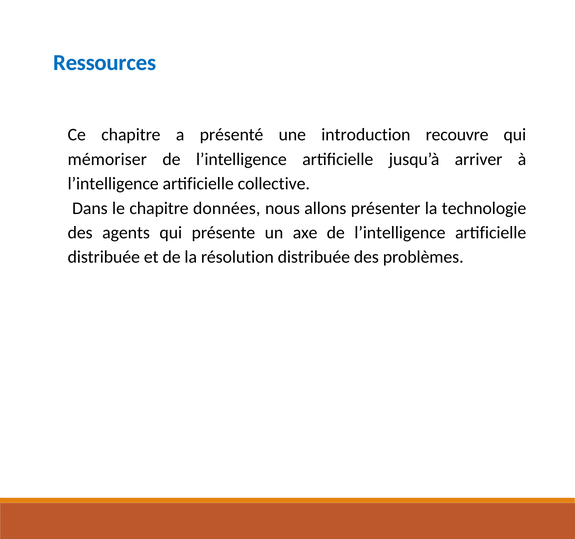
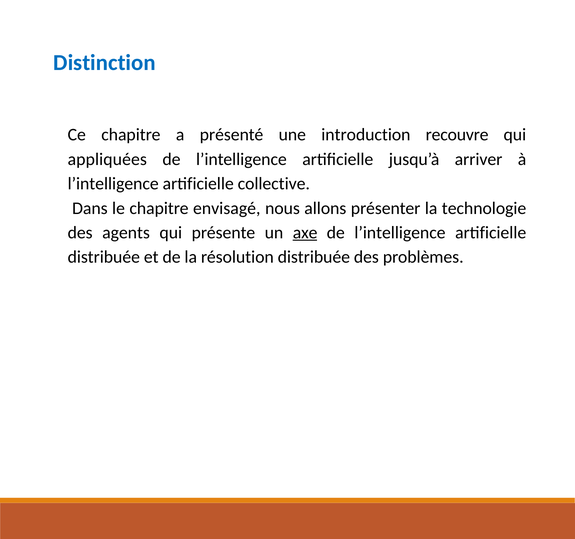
Ressources: Ressources -> Distinction
mémoriser: mémoriser -> appliquées
données: données -> envisagé
axe underline: none -> present
